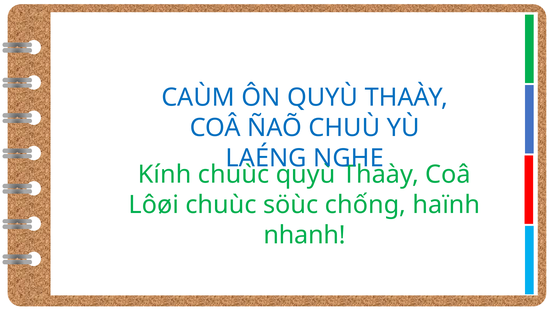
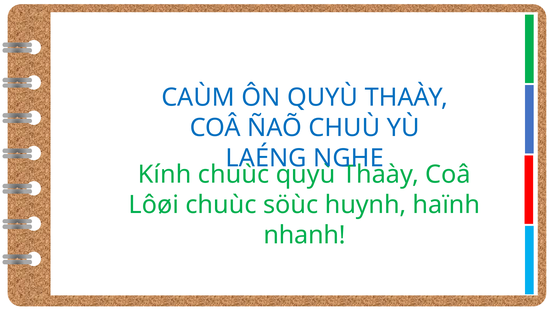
chống: chống -> huynh
